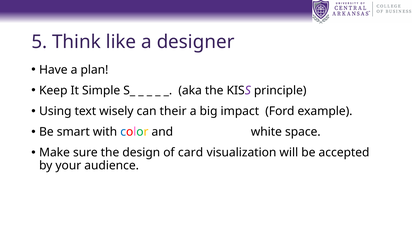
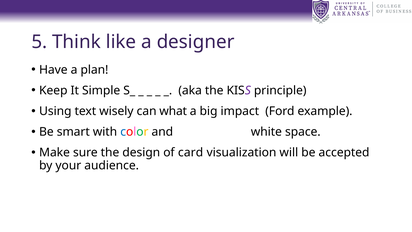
their: their -> what
